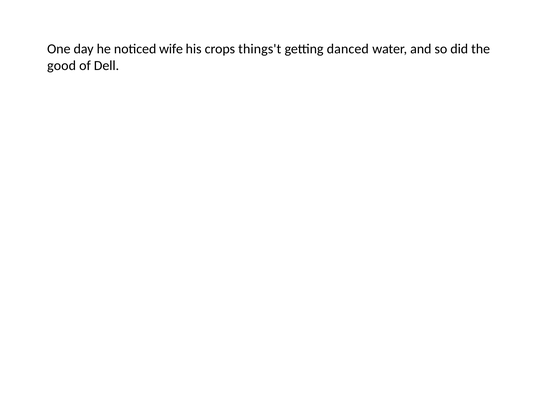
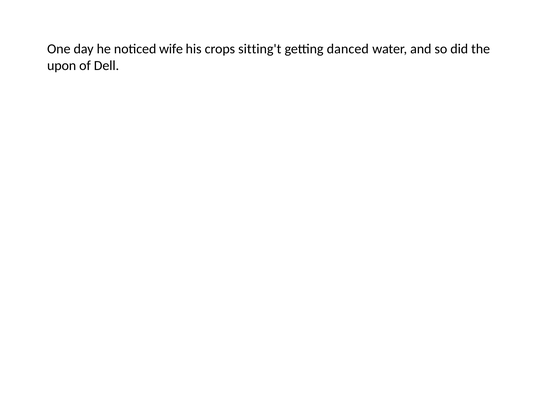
things't: things't -> sitting't
good: good -> upon
